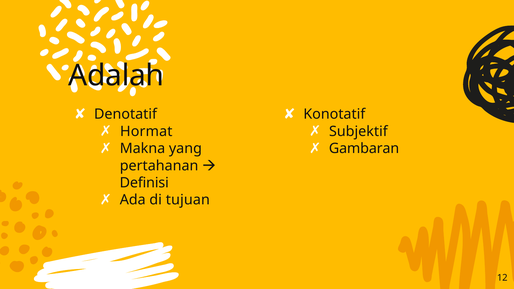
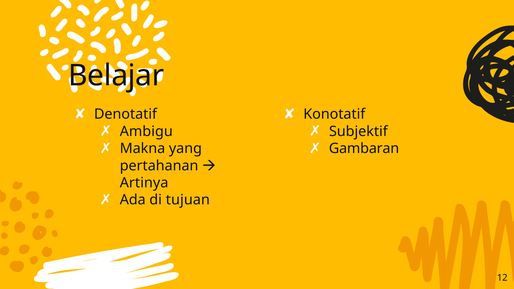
Adalah: Adalah -> Belajar
Hormat: Hormat -> Ambigu
Definisi: Definisi -> Artinya
